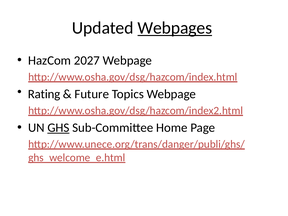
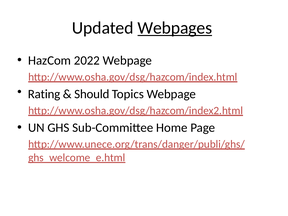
2027: 2027 -> 2022
Future: Future -> Should
GHS underline: present -> none
